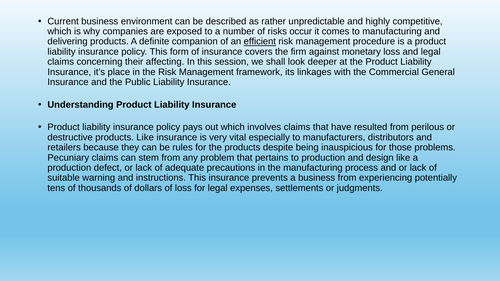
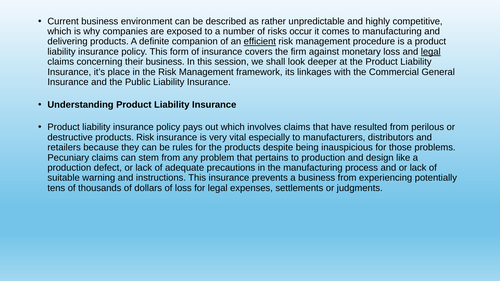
legal at (431, 52) underline: none -> present
their affecting: affecting -> business
products Like: Like -> Risk
